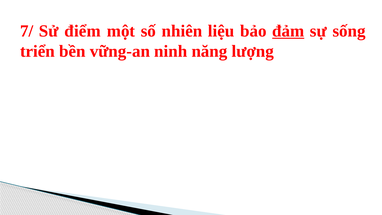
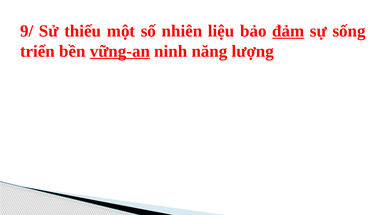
7/: 7/ -> 9/
điểm: điểm -> thiếu
vững-an underline: none -> present
